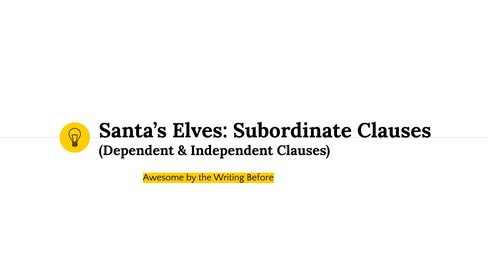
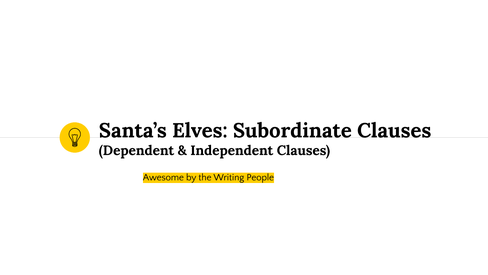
Before: Before -> People
